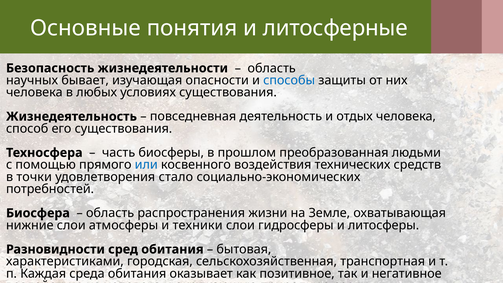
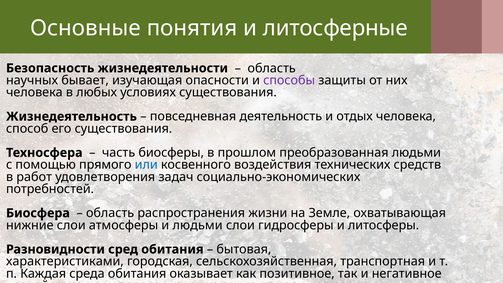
способы colour: blue -> purple
точки: точки -> работ
стало: стало -> задач
и техники: техники -> людьми
